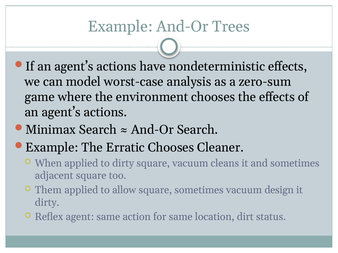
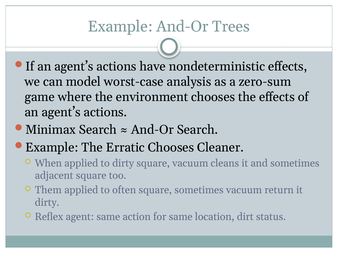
allow: allow -> often
design: design -> return
